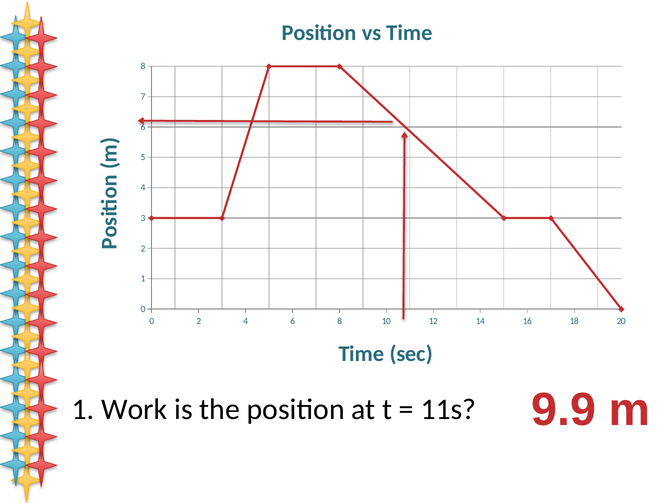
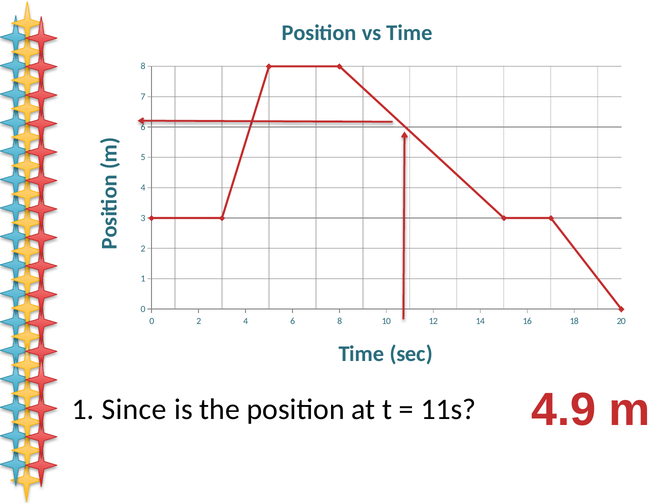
Work: Work -> Since
9.9: 9.9 -> 4.9
